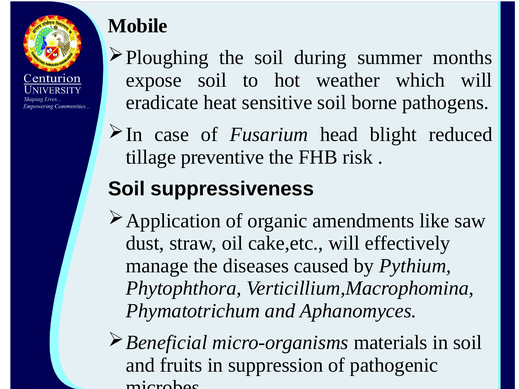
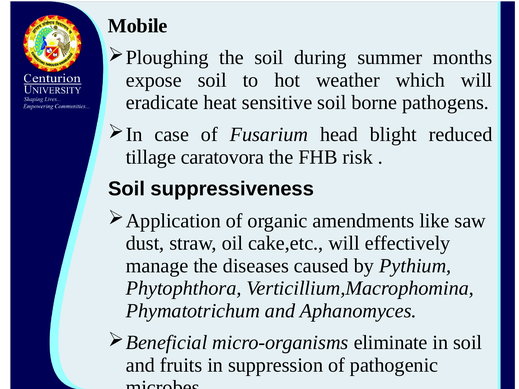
preventive: preventive -> caratovora
materials: materials -> eliminate
